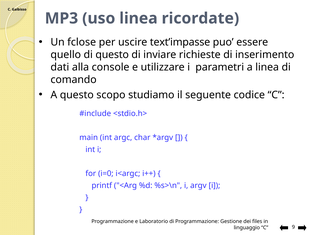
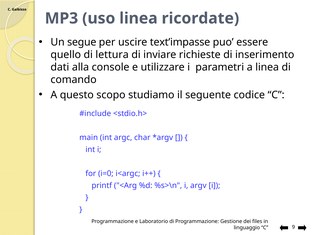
fclose: fclose -> segue
di questo: questo -> lettura
